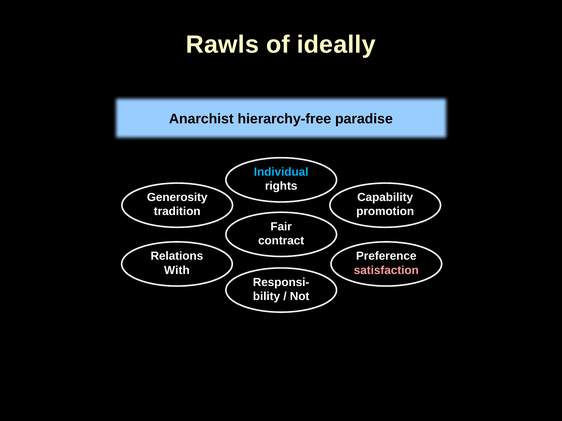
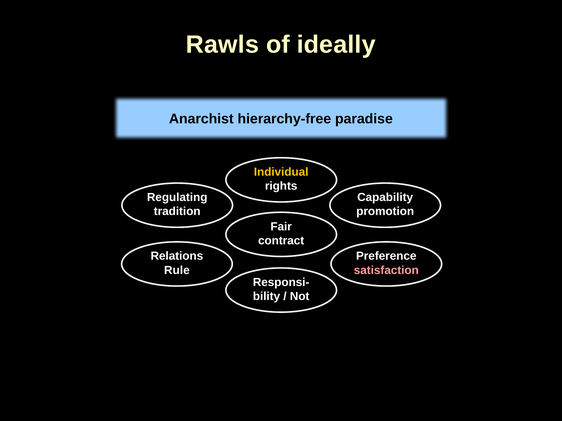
Individual colour: light blue -> yellow
Generosity: Generosity -> Regulating
With: With -> Rule
